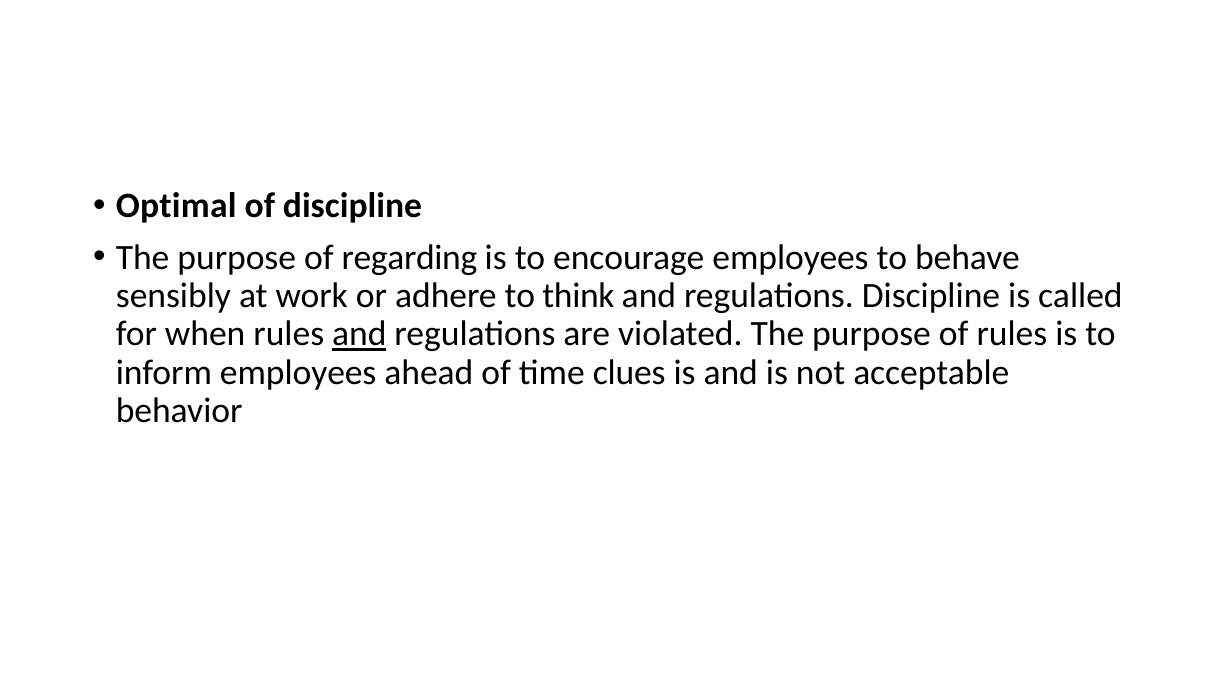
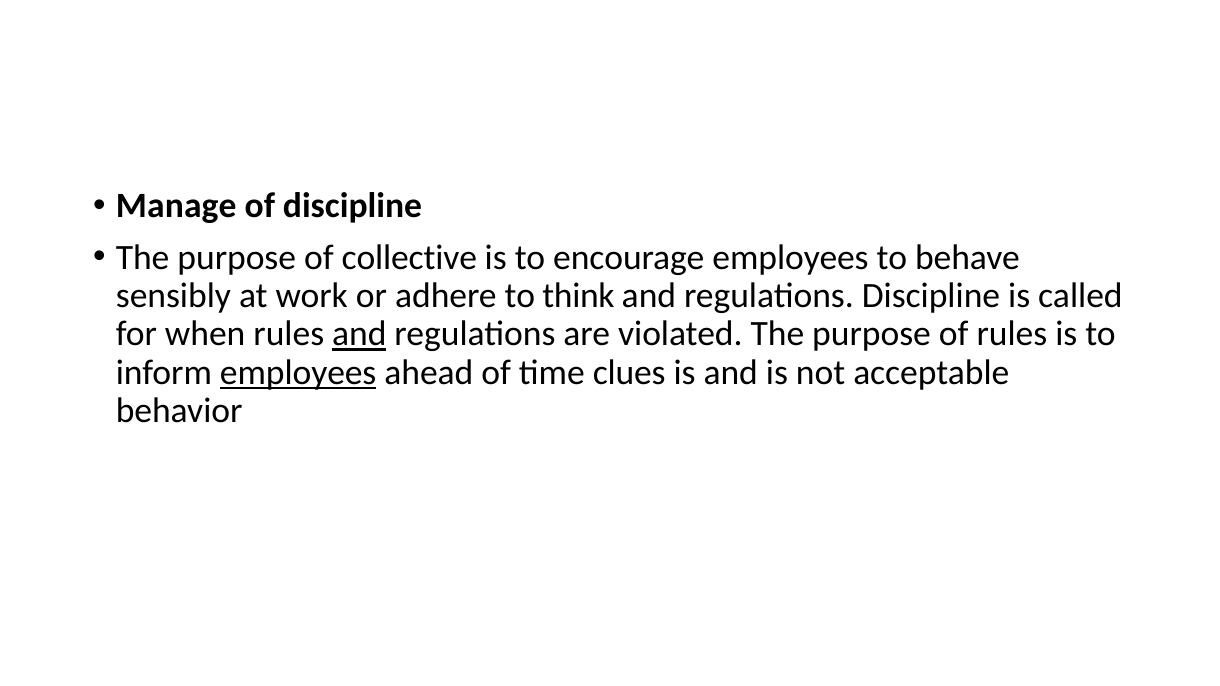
Optimal: Optimal -> Manage
regarding: regarding -> collective
employees at (298, 373) underline: none -> present
